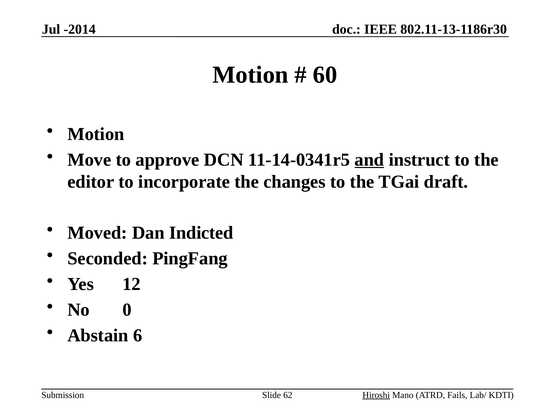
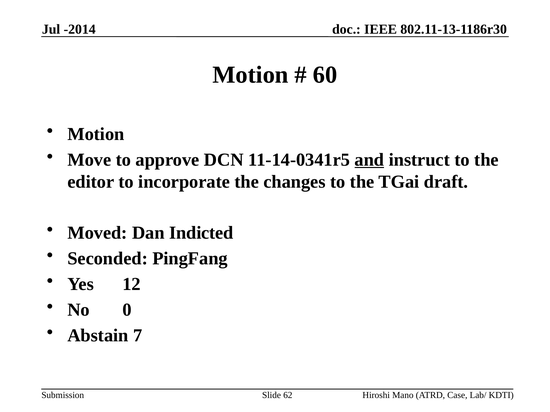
6: 6 -> 7
Hiroshi underline: present -> none
Fails: Fails -> Case
